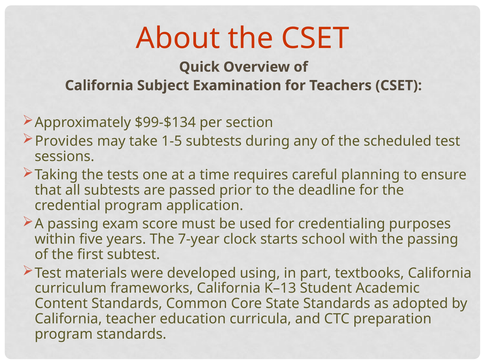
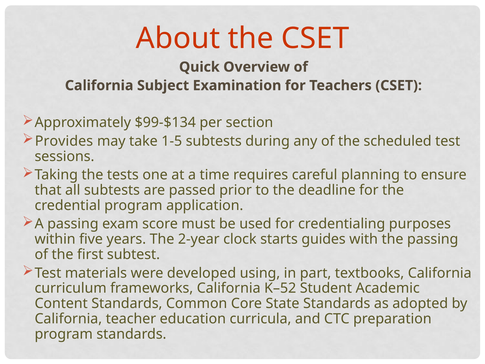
7-year: 7-year -> 2-year
school: school -> guides
K–13: K–13 -> K–52
